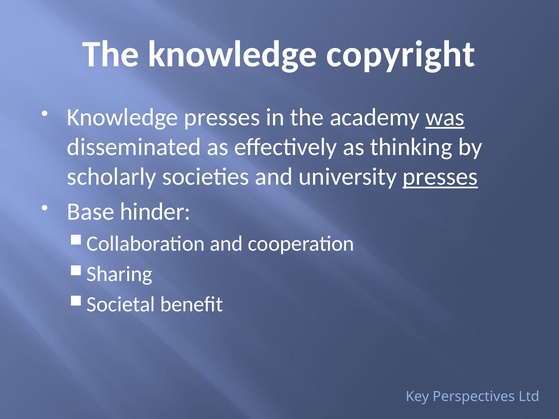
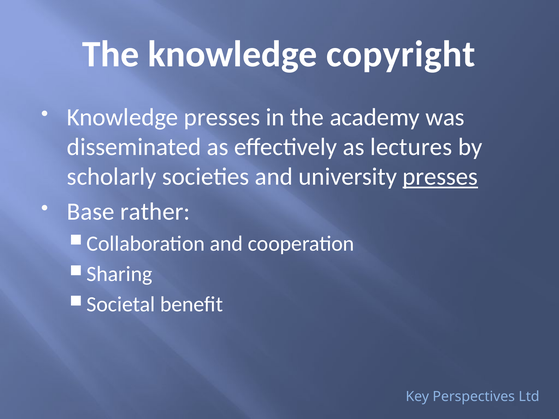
was underline: present -> none
thinking: thinking -> lectures
hinder: hinder -> rather
